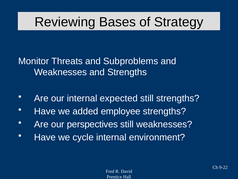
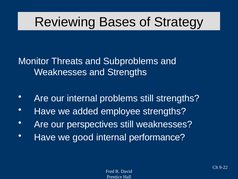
expected: expected -> problems
cycle: cycle -> good
environment: environment -> performance
